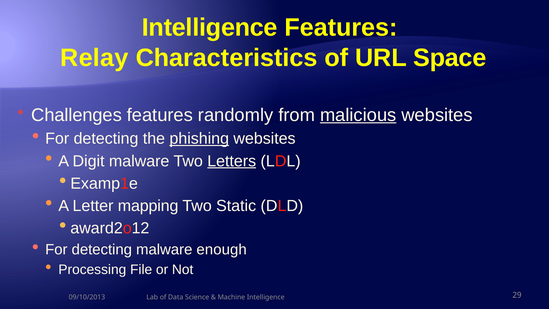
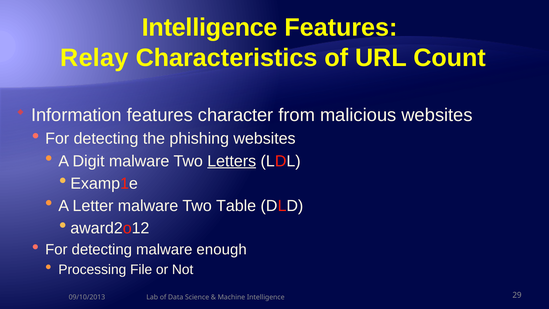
Space: Space -> Count
Challenges: Challenges -> Information
randomly: randomly -> character
malicious underline: present -> none
phishing underline: present -> none
Letter mapping: mapping -> malware
Static: Static -> Table
